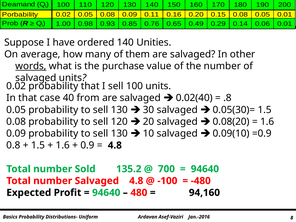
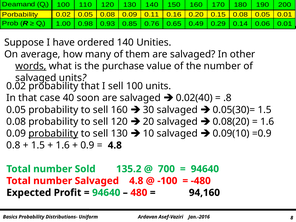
from: from -> soon
130 at (119, 110): 130 -> 160
probability at (53, 133) underline: none -> present
